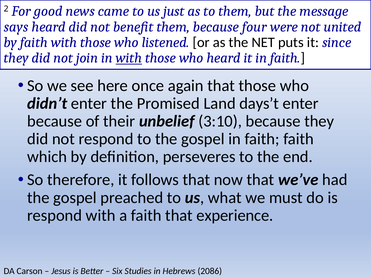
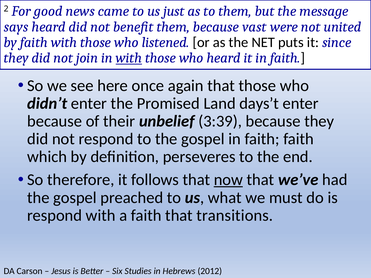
four: four -> vast
3:10: 3:10 -> 3:39
now underline: none -> present
experience: experience -> transitions
2086: 2086 -> 2012
